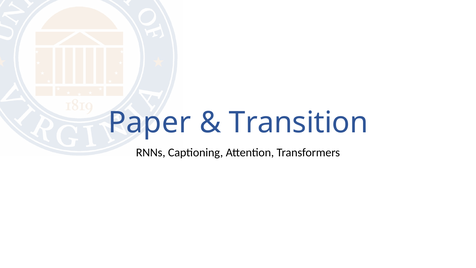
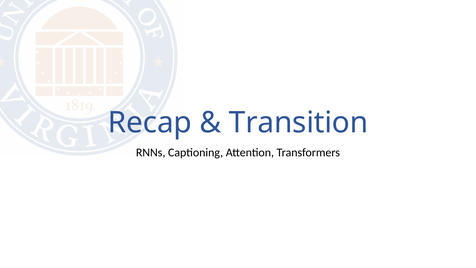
Paper: Paper -> Recap
